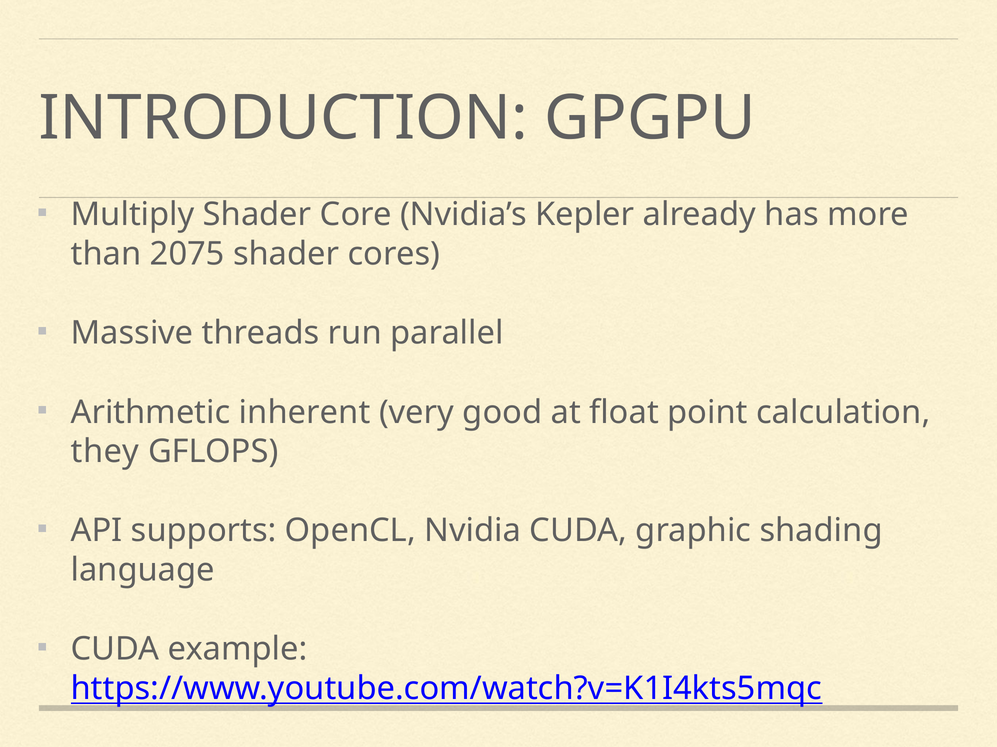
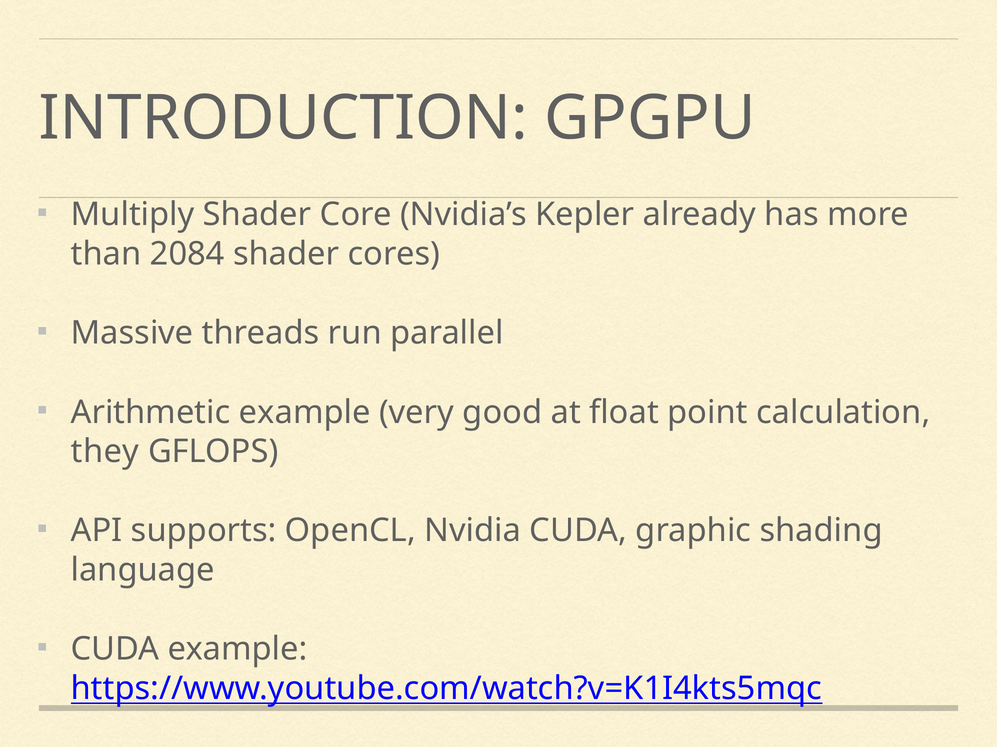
2075: 2075 -> 2084
Arithmetic inherent: inherent -> example
